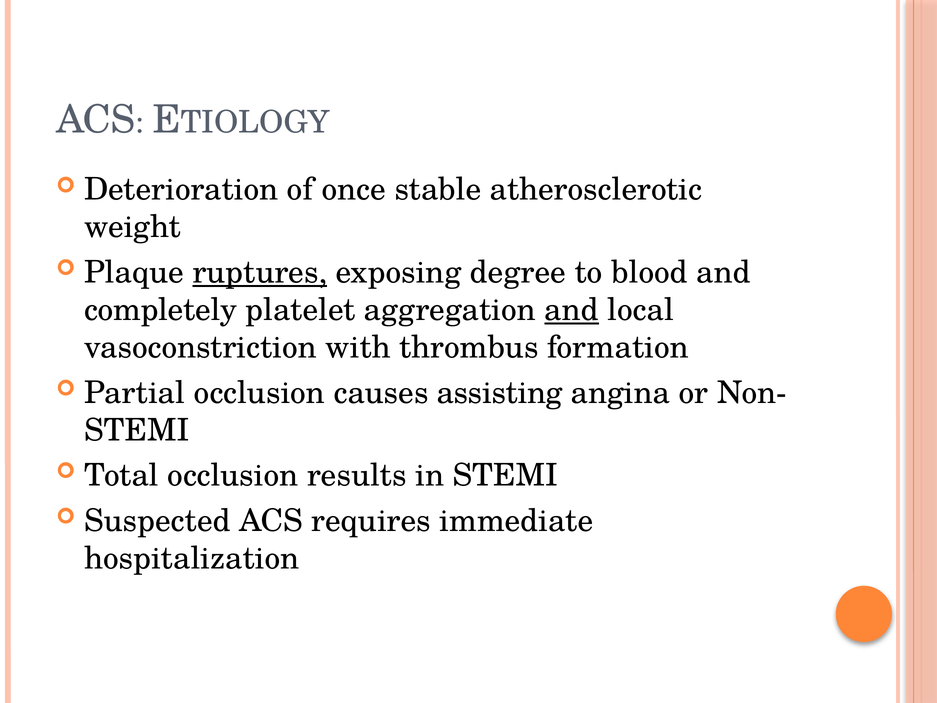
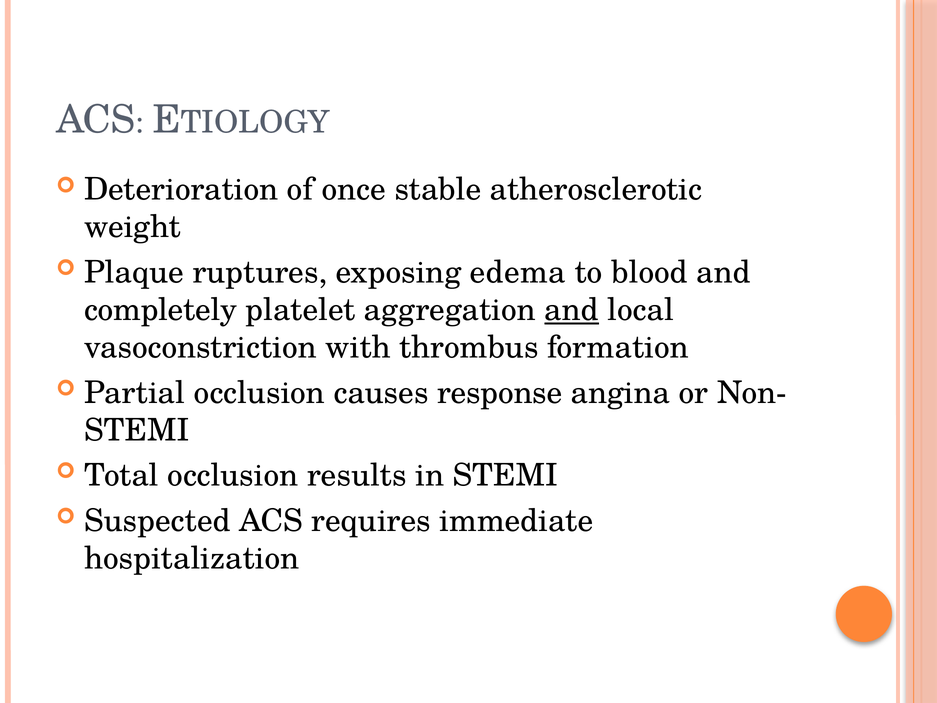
ruptures underline: present -> none
degree: degree -> edema
assisting: assisting -> response
